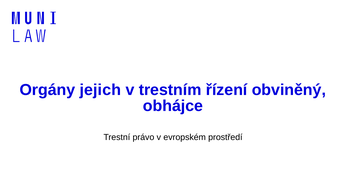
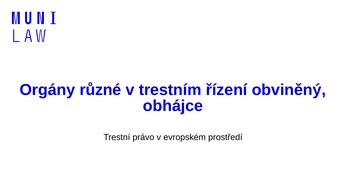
jejich: jejich -> různé
